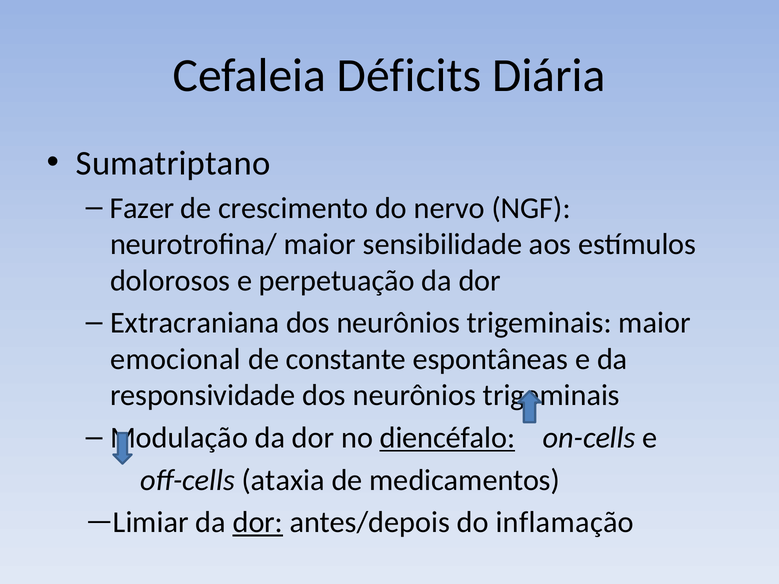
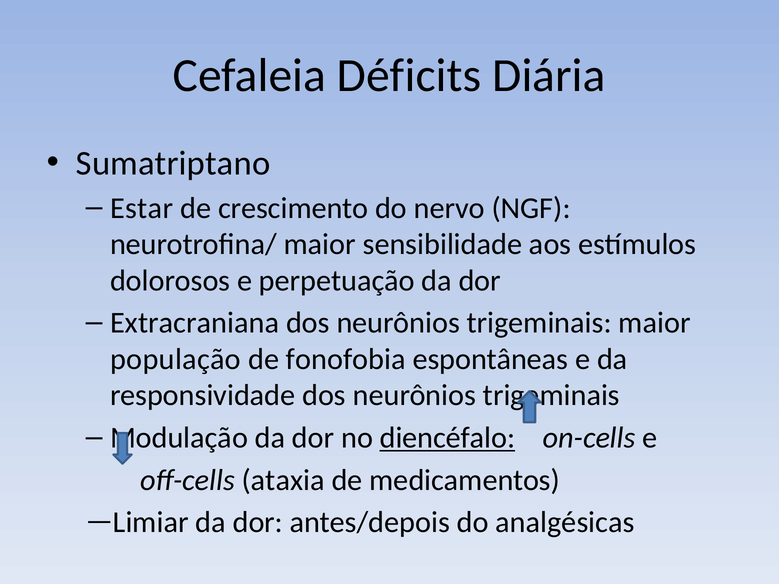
Fazer: Fazer -> Estar
emocional: emocional -> população
constante: constante -> fonofobia
dor at (258, 523) underline: present -> none
inflamação: inflamação -> analgésicas
